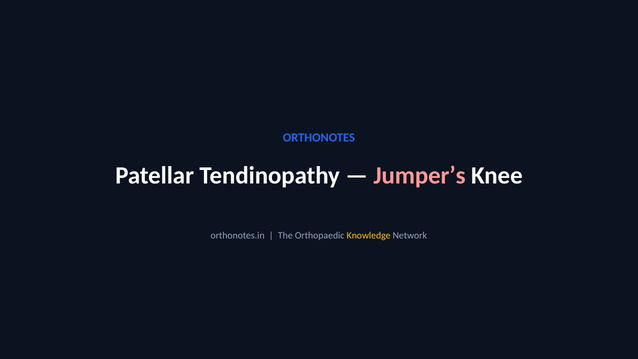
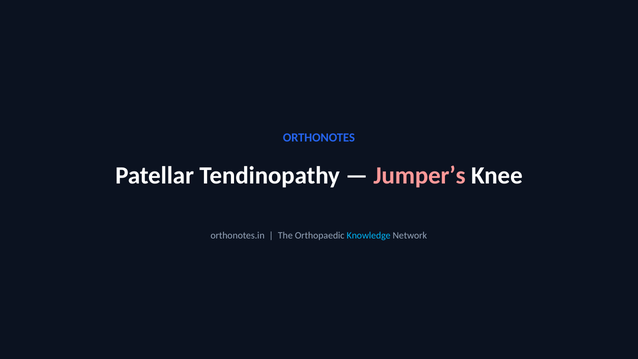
Knowledge colour: yellow -> light blue
